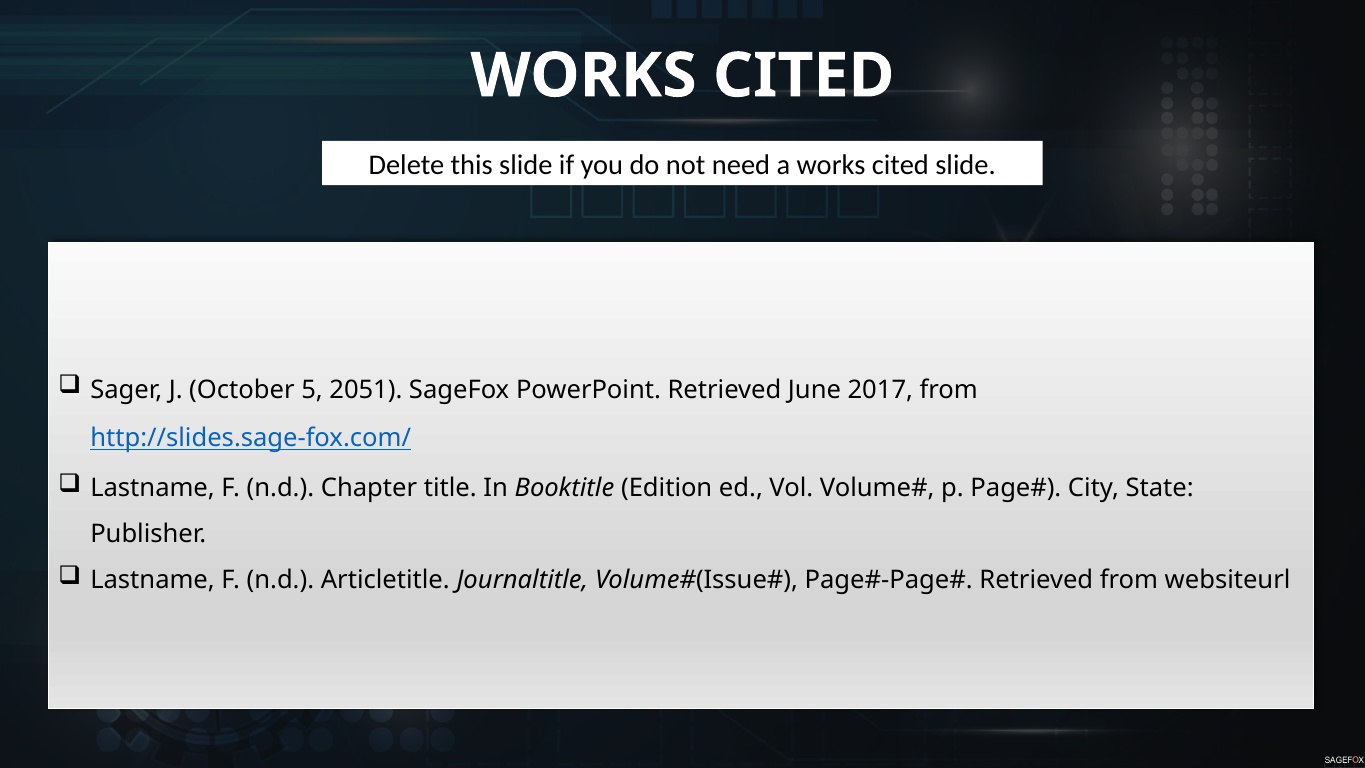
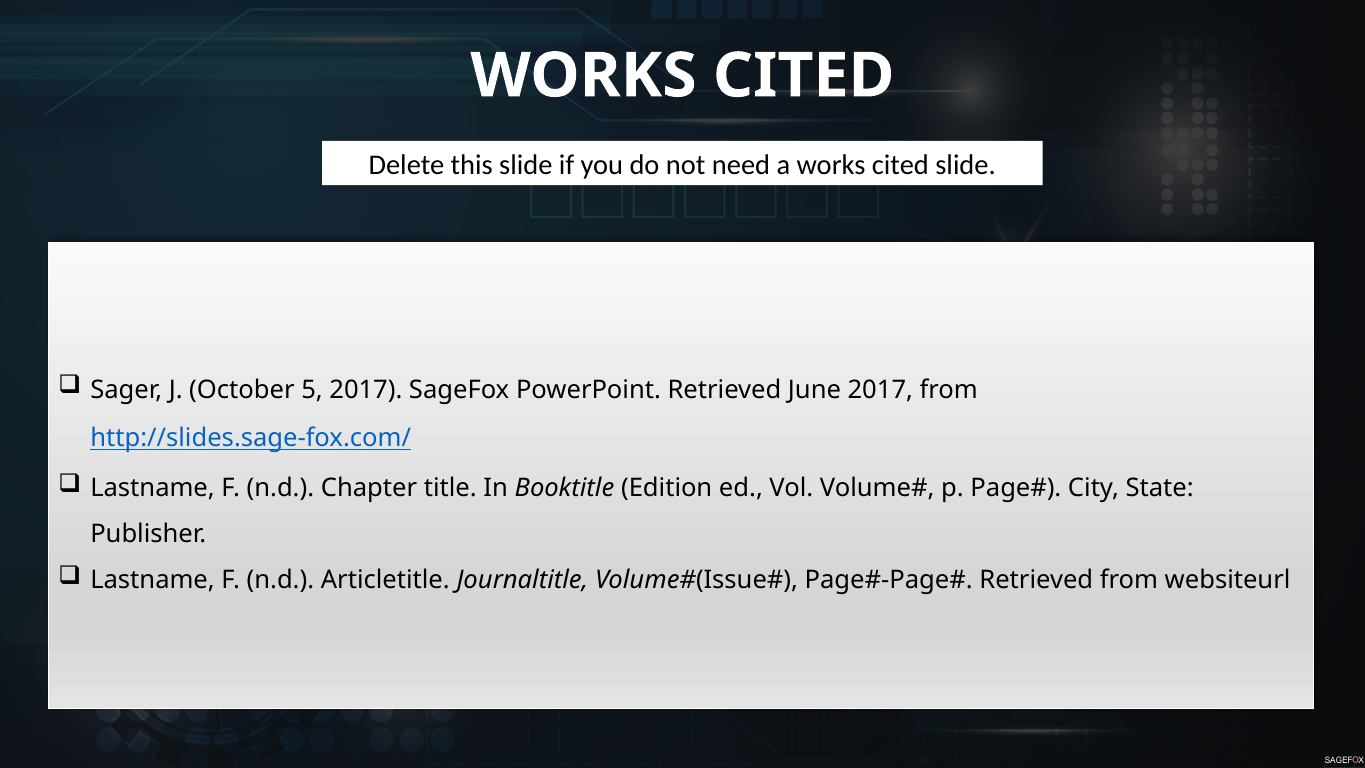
5 2051: 2051 -> 2017
